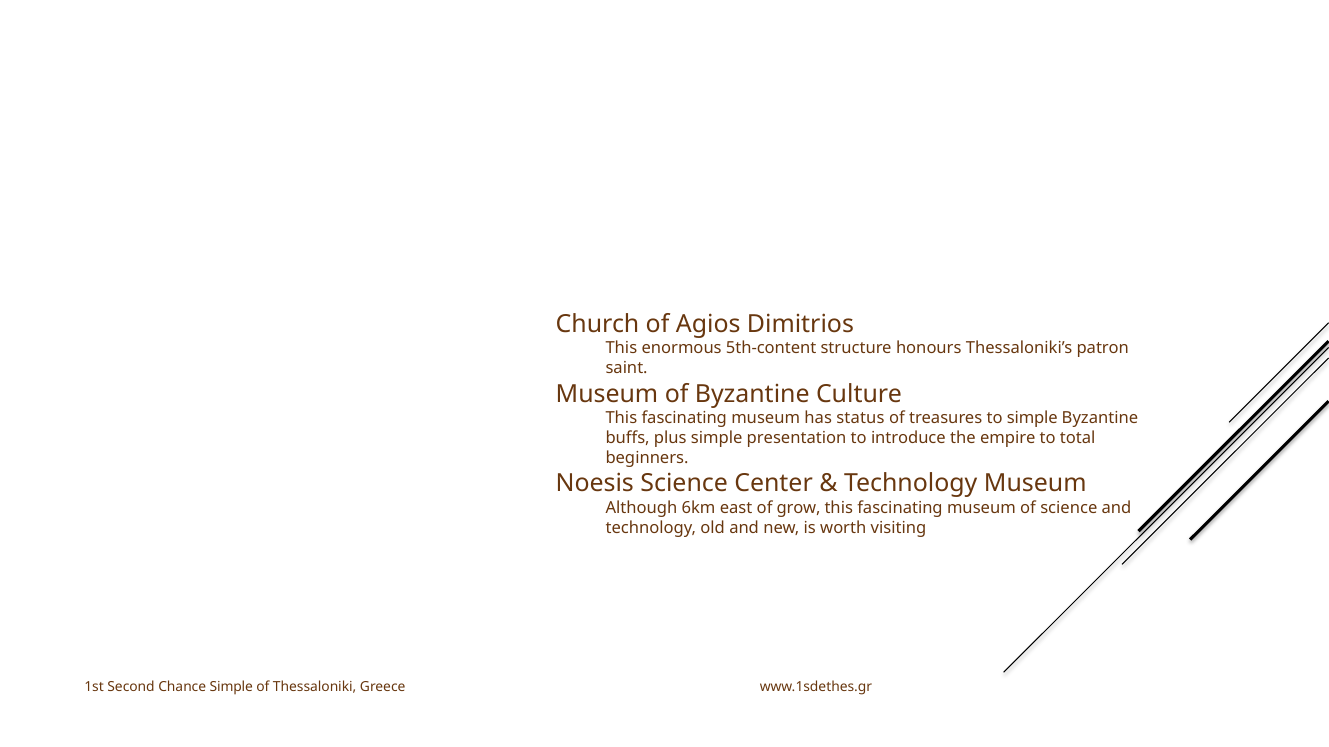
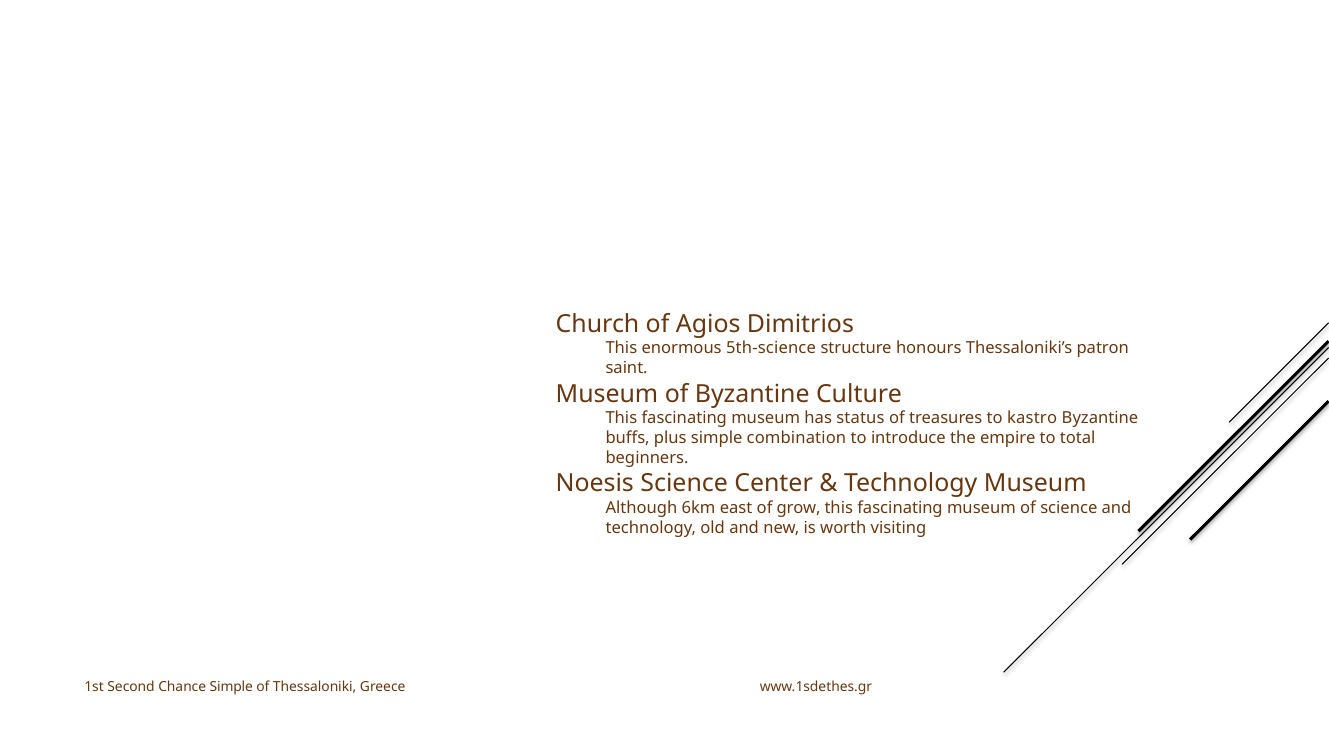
5th-content: 5th-content -> 5th-science
to simple: simple -> kastro
presentation: presentation -> combination
